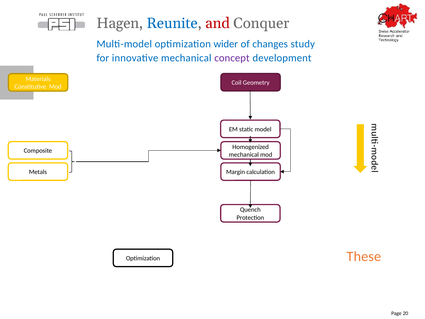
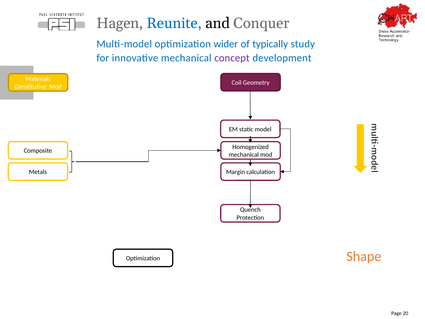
and colour: red -> black
changes: changes -> typically
These: These -> Shape
